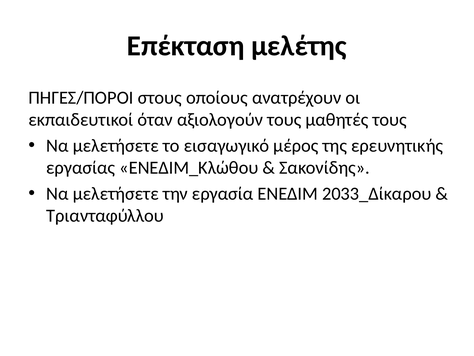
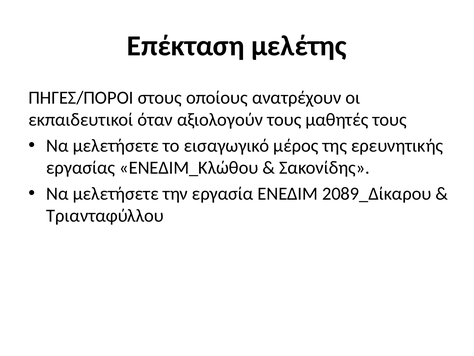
2033_Δίκαρου: 2033_Δίκαρου -> 2089_Δίκαρου
